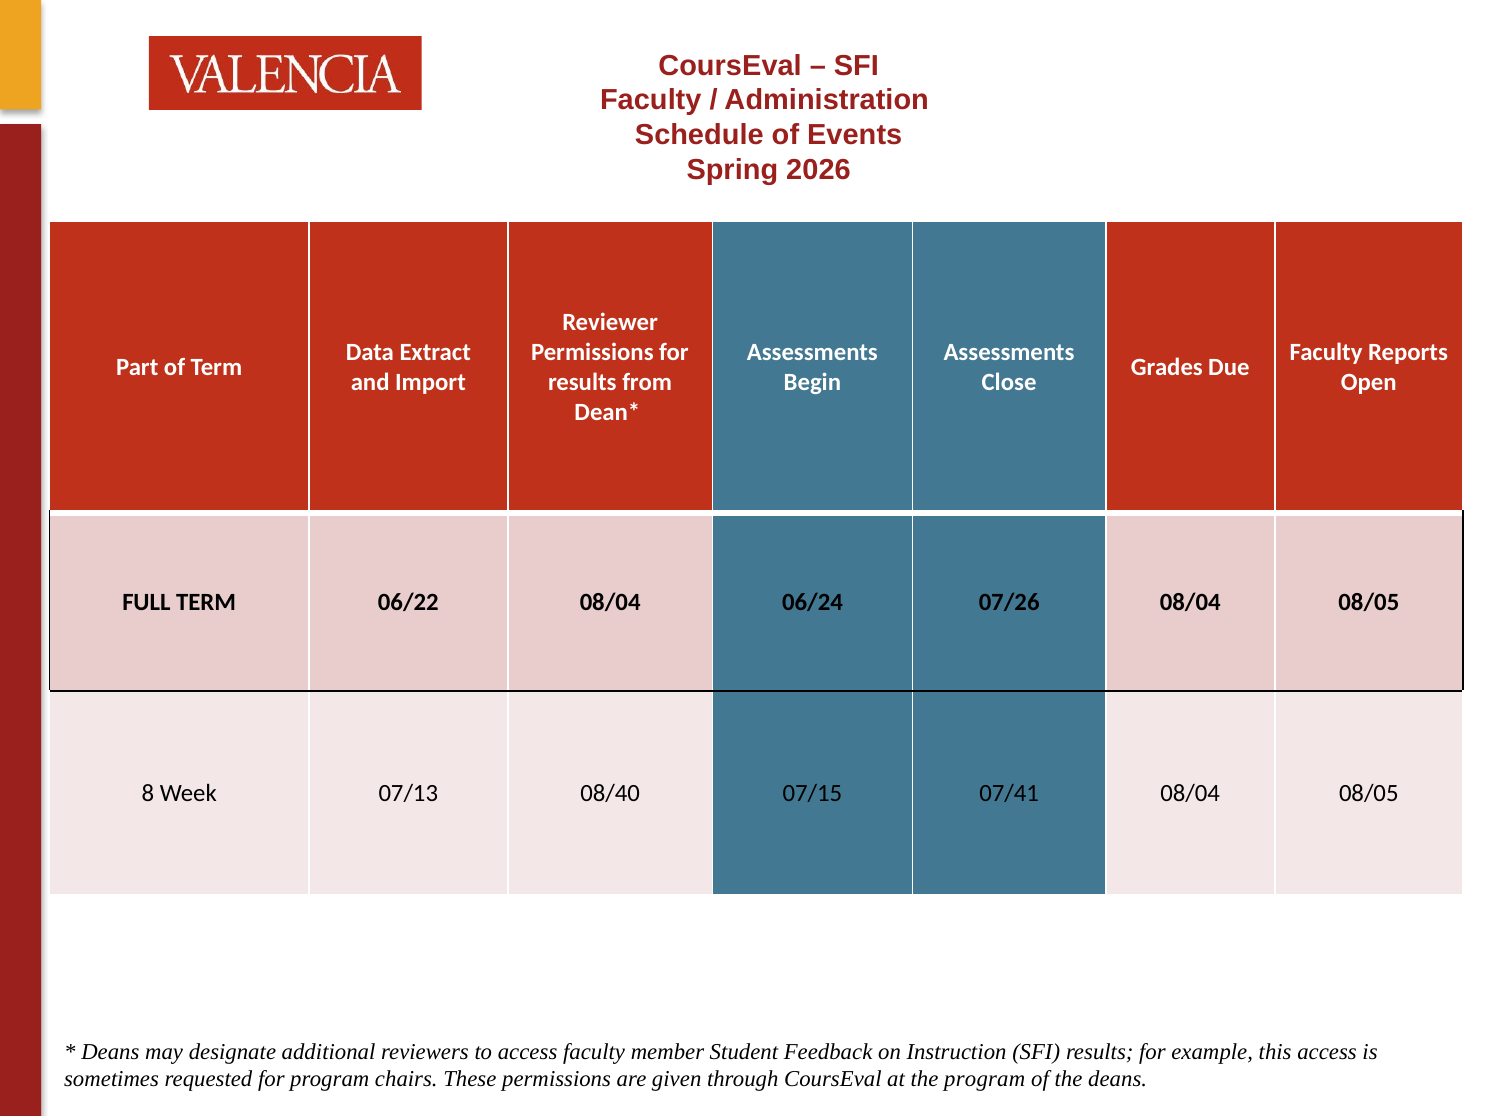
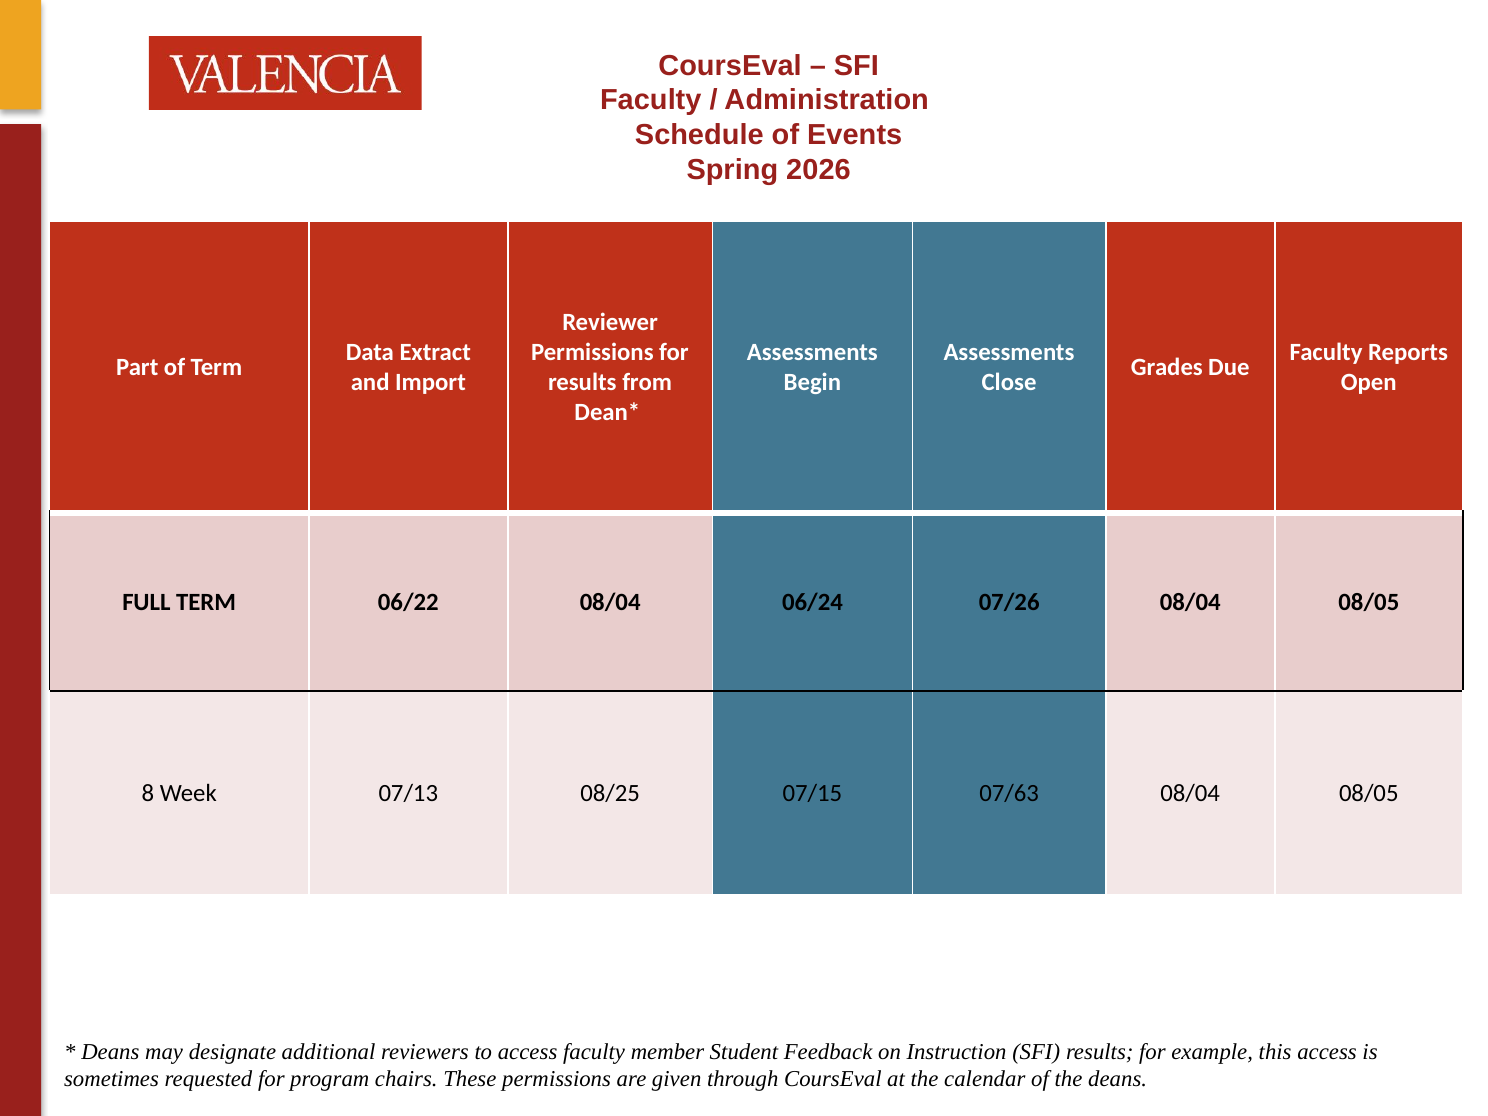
08/40: 08/40 -> 08/25
07/41: 07/41 -> 07/63
the program: program -> calendar
